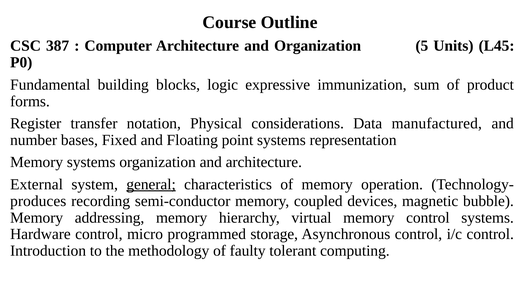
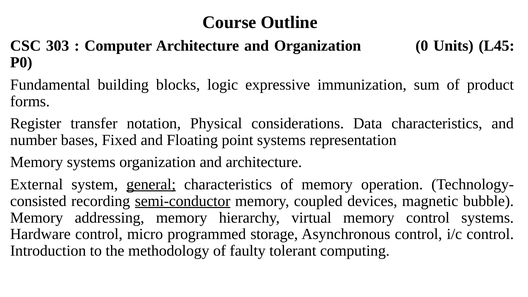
387: 387 -> 303
5: 5 -> 0
Data manufactured: manufactured -> characteristics
produces: produces -> consisted
semi-conductor underline: none -> present
